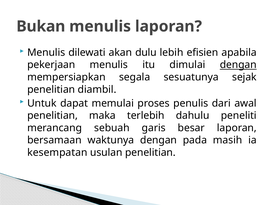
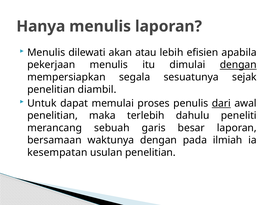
Bukan: Bukan -> Hanya
dulu: dulu -> atau
dari underline: none -> present
masih: masih -> ilmiah
